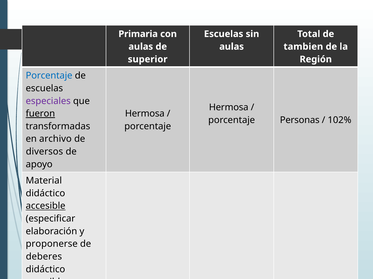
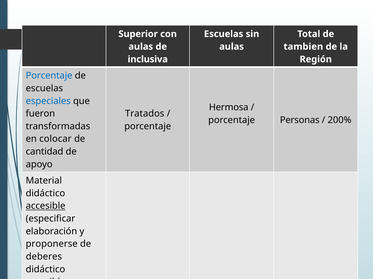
Primaria: Primaria -> Superior
superior: superior -> inclusiva
especiales colour: purple -> blue
fueron underline: present -> none
Hermosa at (145, 114): Hermosa -> Tratados
102%: 102% -> 200%
archivo: archivo -> colocar
diversos: diversos -> cantidad
